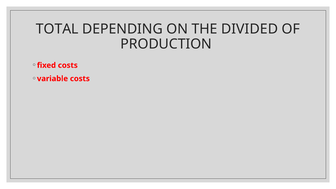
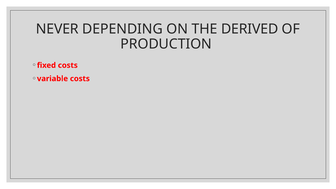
TOTAL: TOTAL -> NEVER
DIVIDED: DIVIDED -> DERIVED
